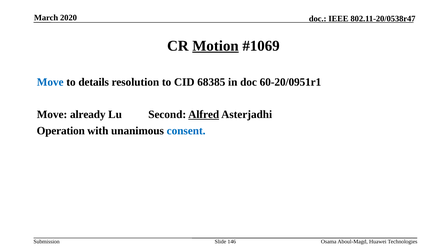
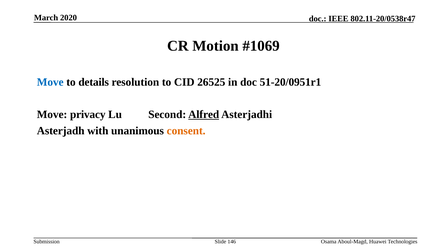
Motion underline: present -> none
68385: 68385 -> 26525
60-20/0951r1: 60-20/0951r1 -> 51-20/0951r1
already: already -> privacy
Operation: Operation -> Asterjadh
consent colour: blue -> orange
